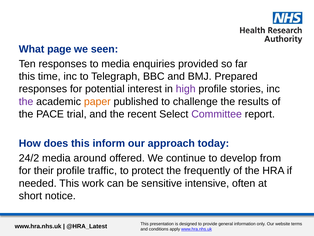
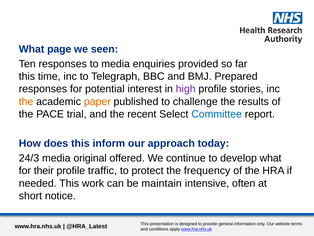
the at (26, 101) colour: purple -> orange
Committee colour: purple -> blue
24/2: 24/2 -> 24/3
around: around -> original
develop from: from -> what
frequently: frequently -> frequency
sensitive: sensitive -> maintain
